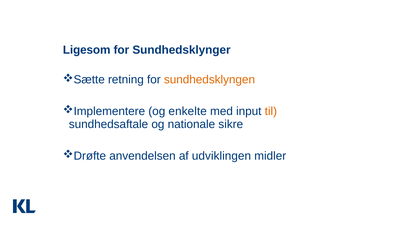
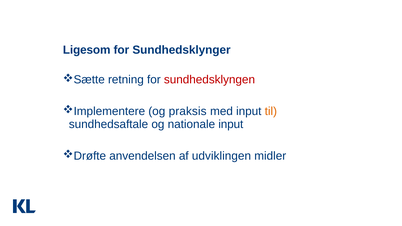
sundhedsklyngen colour: orange -> red
enkelte: enkelte -> praksis
nationale sikre: sikre -> input
